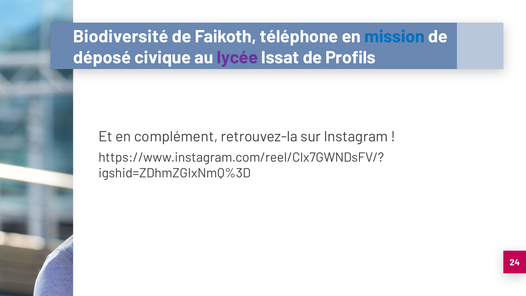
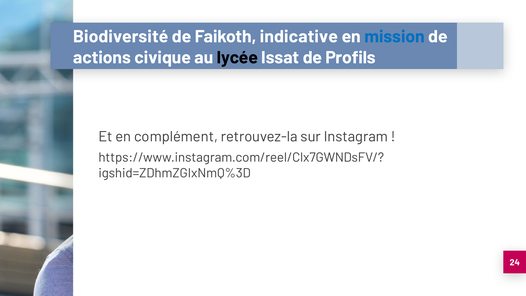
téléphone: téléphone -> indicative
déposé: déposé -> actions
lycée colour: purple -> black
